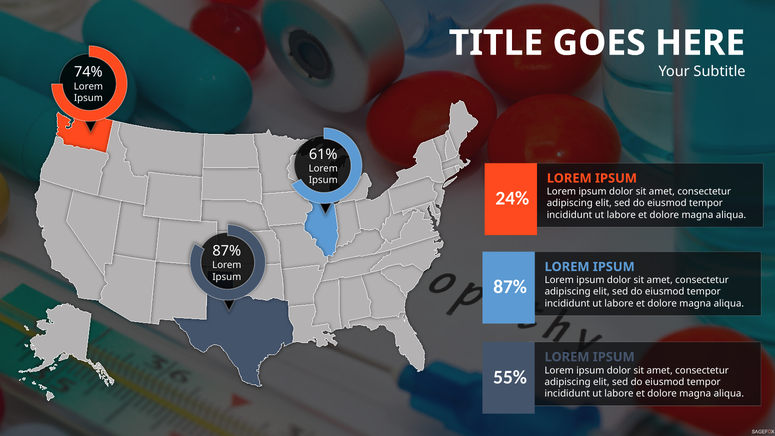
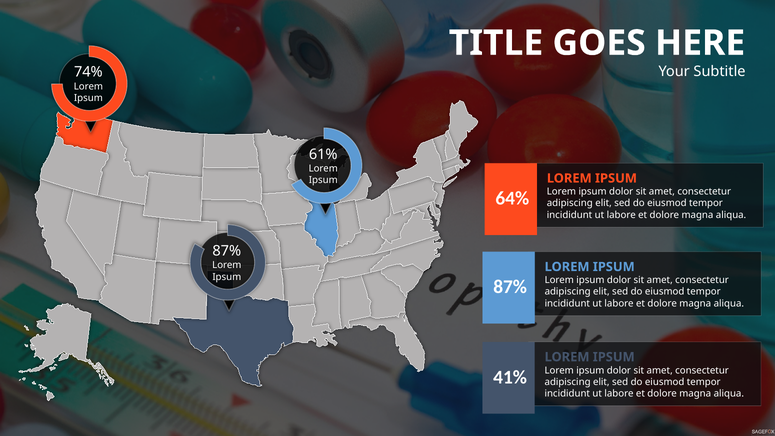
24%: 24% -> 64%
55%: 55% -> 41%
